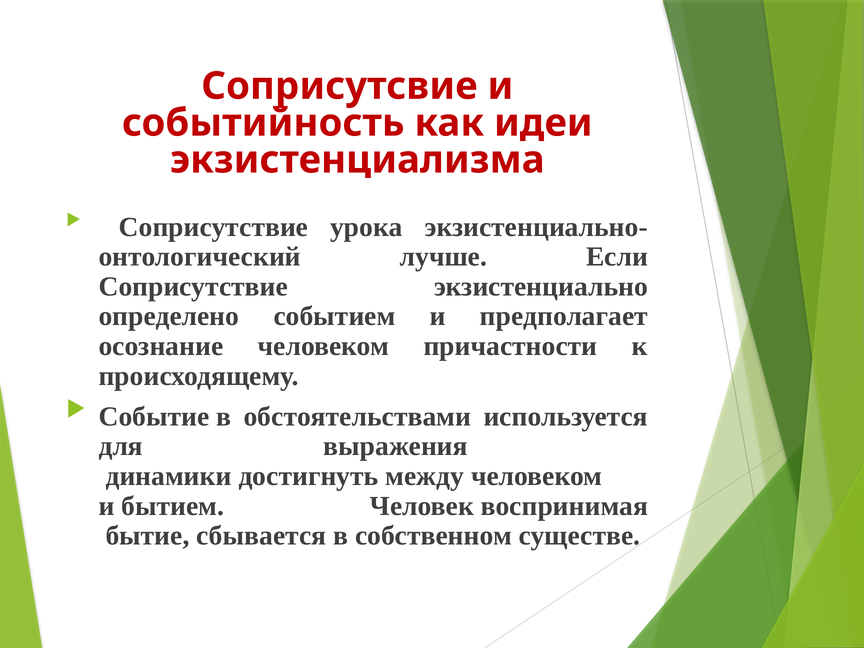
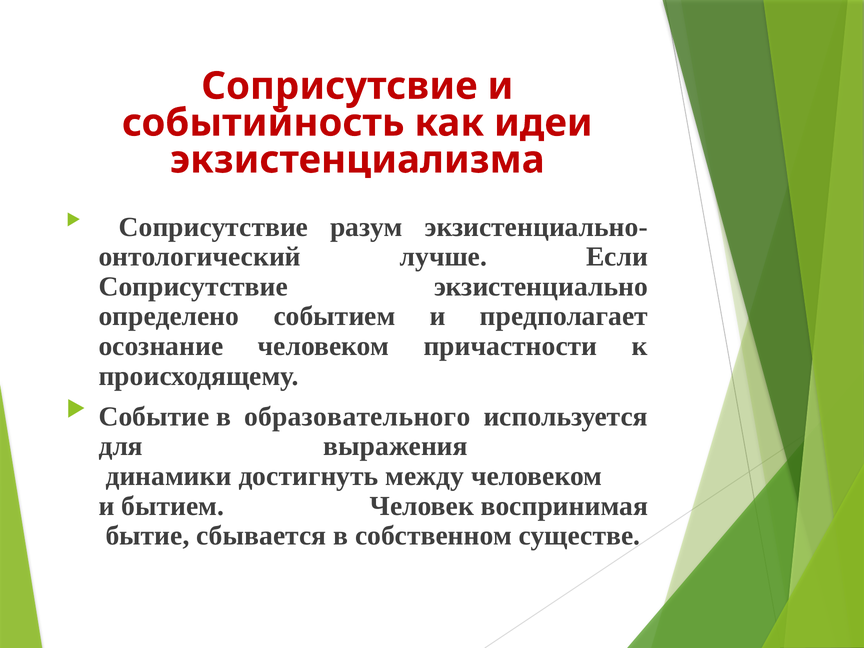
урока: урока -> разум
обстоятельствами: обстоятельствами -> образовательного
